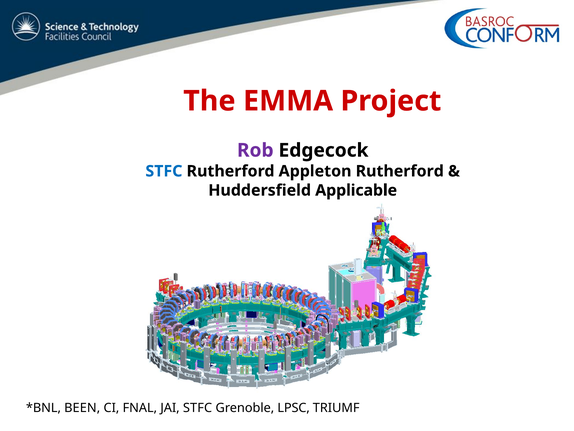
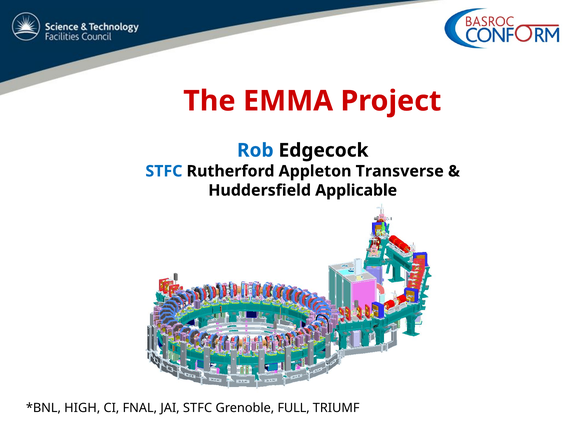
Rob colour: purple -> blue
Appleton Rutherford: Rutherford -> Transverse
BEEN: BEEN -> HIGH
LPSC: LPSC -> FULL
